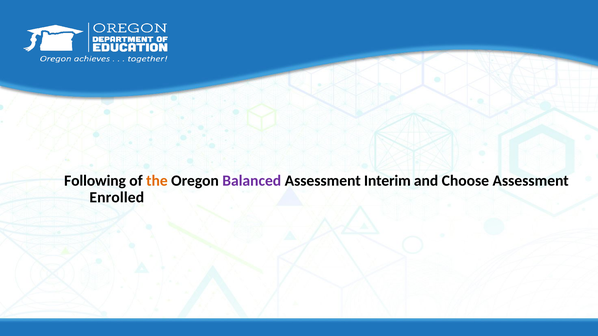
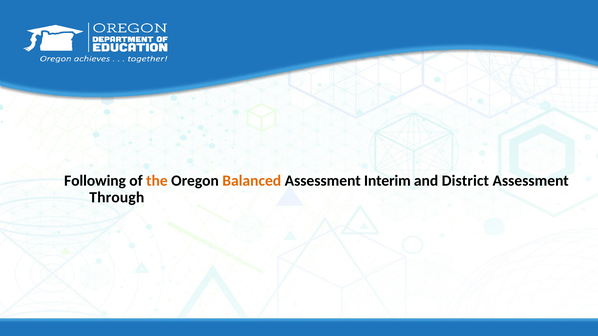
Balanced colour: purple -> orange
Choose: Choose -> District
Enrolled: Enrolled -> Through
